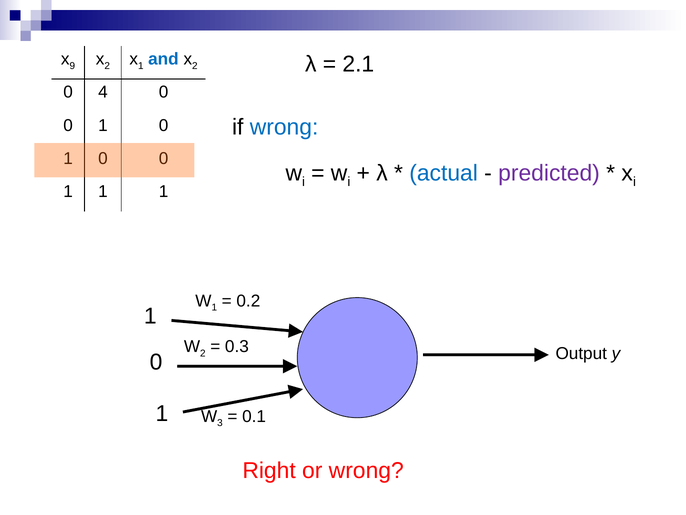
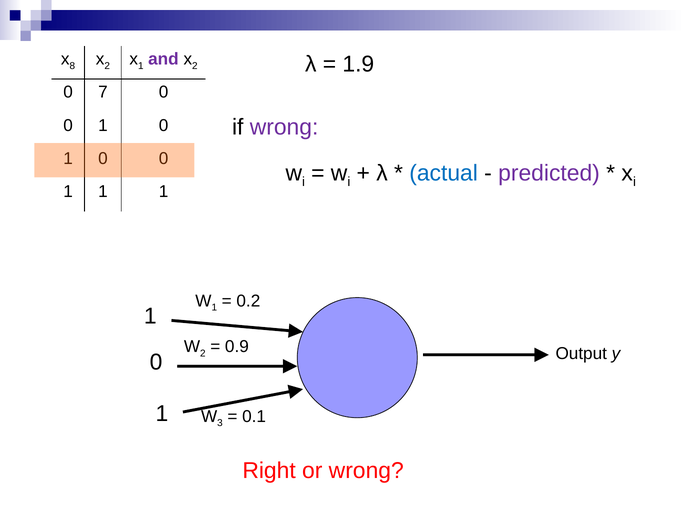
9: 9 -> 8
and colour: blue -> purple
2.1: 2.1 -> 1.9
4: 4 -> 7
wrong at (284, 127) colour: blue -> purple
0.3: 0.3 -> 0.9
